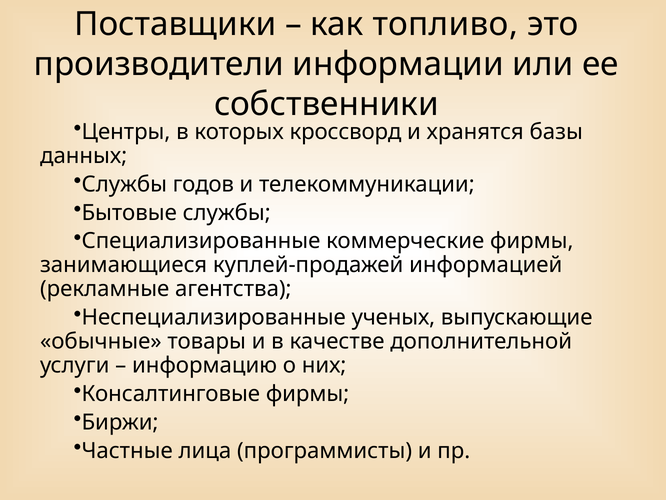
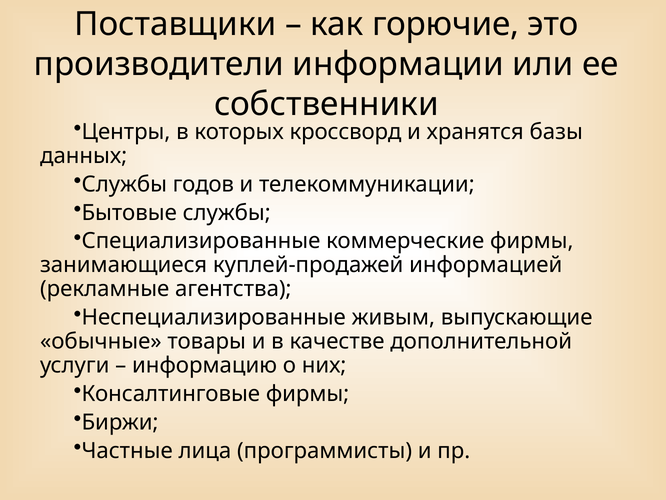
топливо: топливо -> горючие
ученых: ученых -> живым
